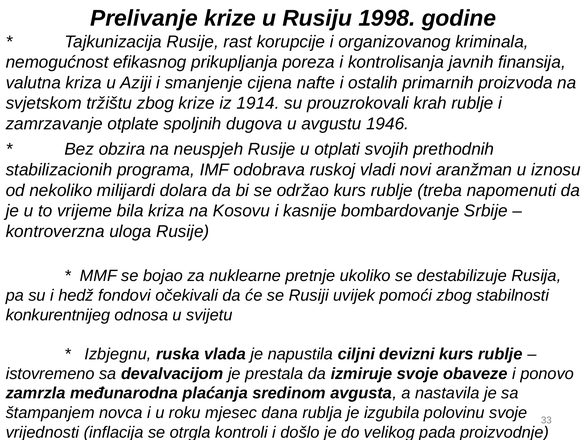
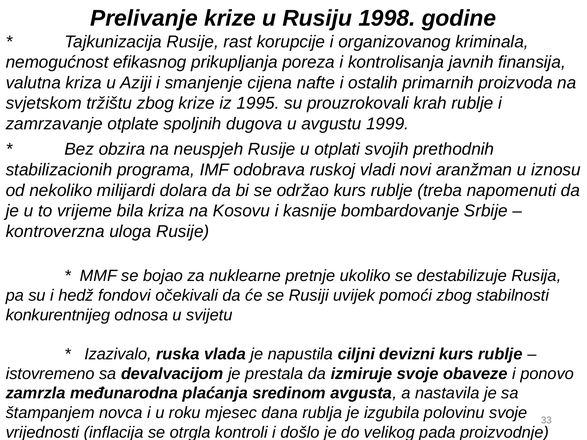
1914: 1914 -> 1995
1946: 1946 -> 1999
Izbjegnu: Izbjegnu -> Izazivalo
